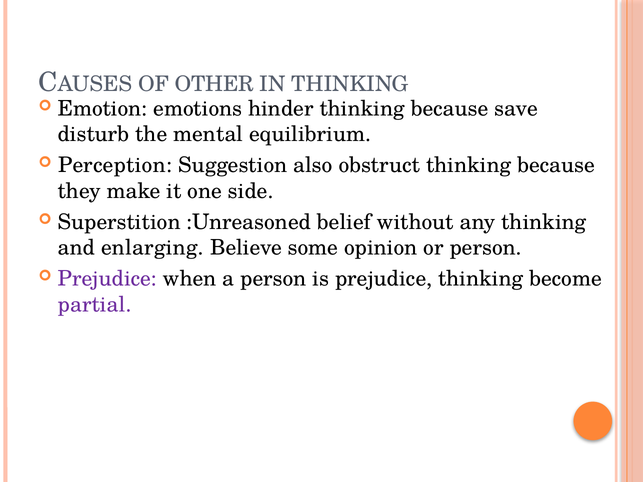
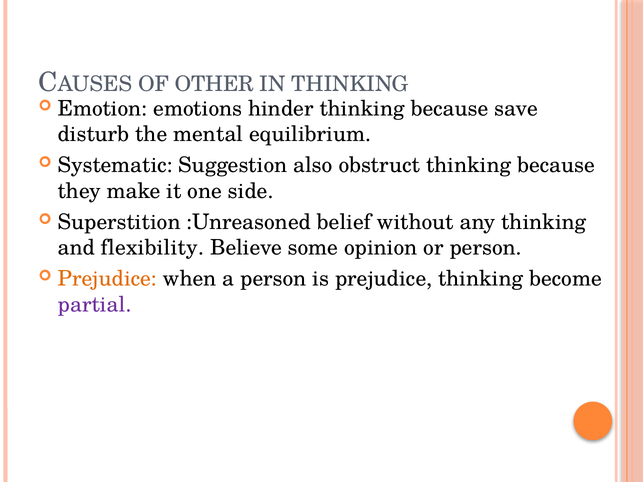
Perception: Perception -> Systematic
enlarging: enlarging -> flexibility
Prejudice at (107, 279) colour: purple -> orange
